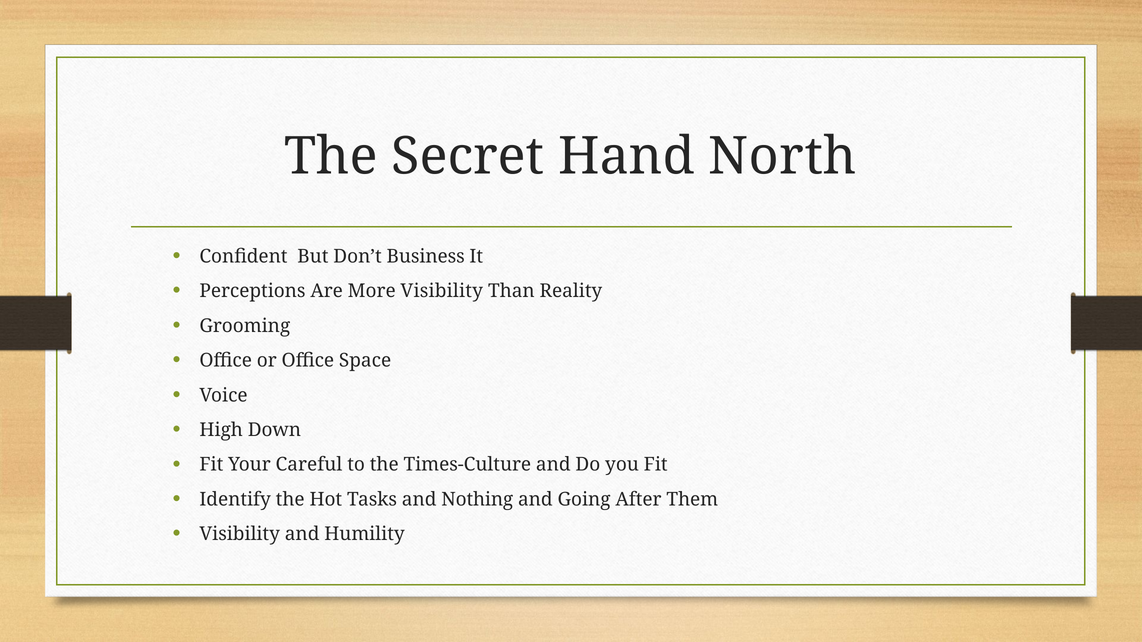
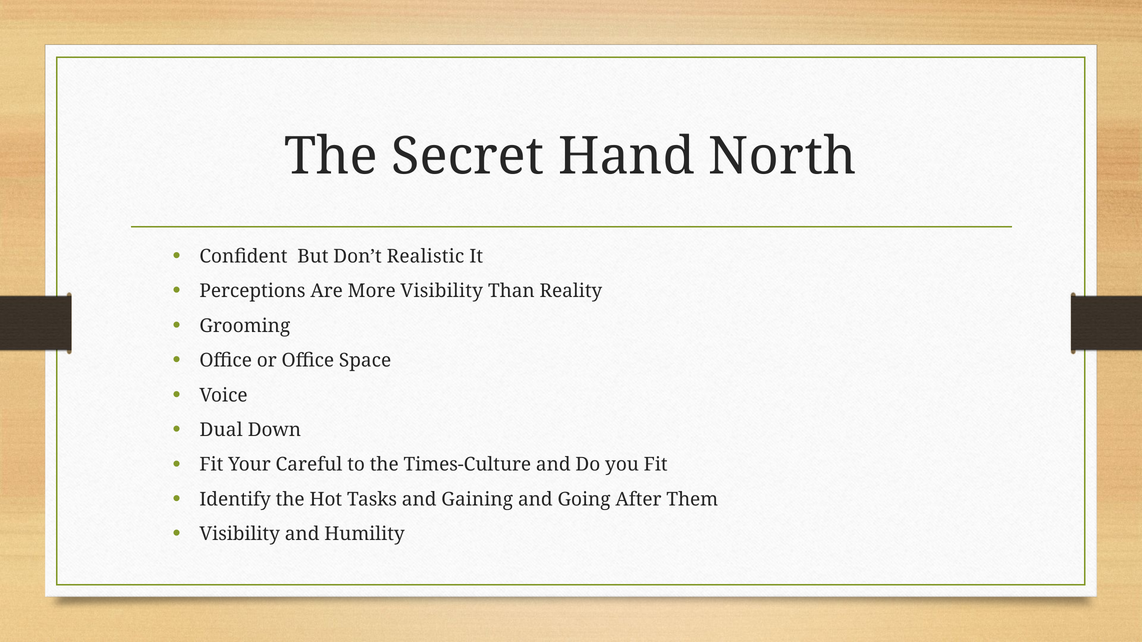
Business: Business -> Realistic
High: High -> Dual
Nothing: Nothing -> Gaining
